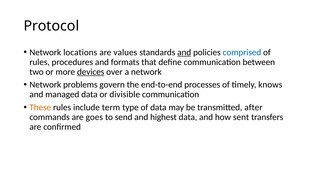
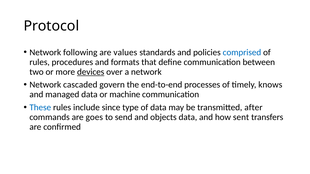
locations: locations -> following
and at (184, 52) underline: present -> none
problems: problems -> cascaded
divisible: divisible -> machine
These colour: orange -> blue
term: term -> since
highest: highest -> objects
